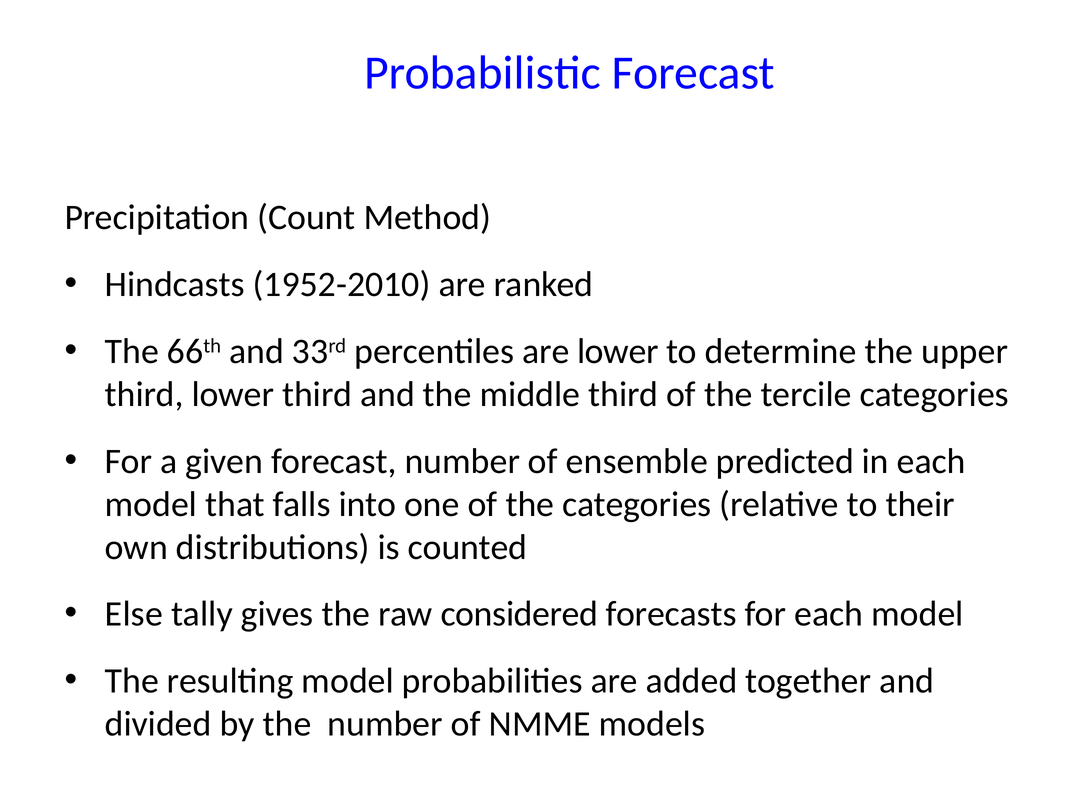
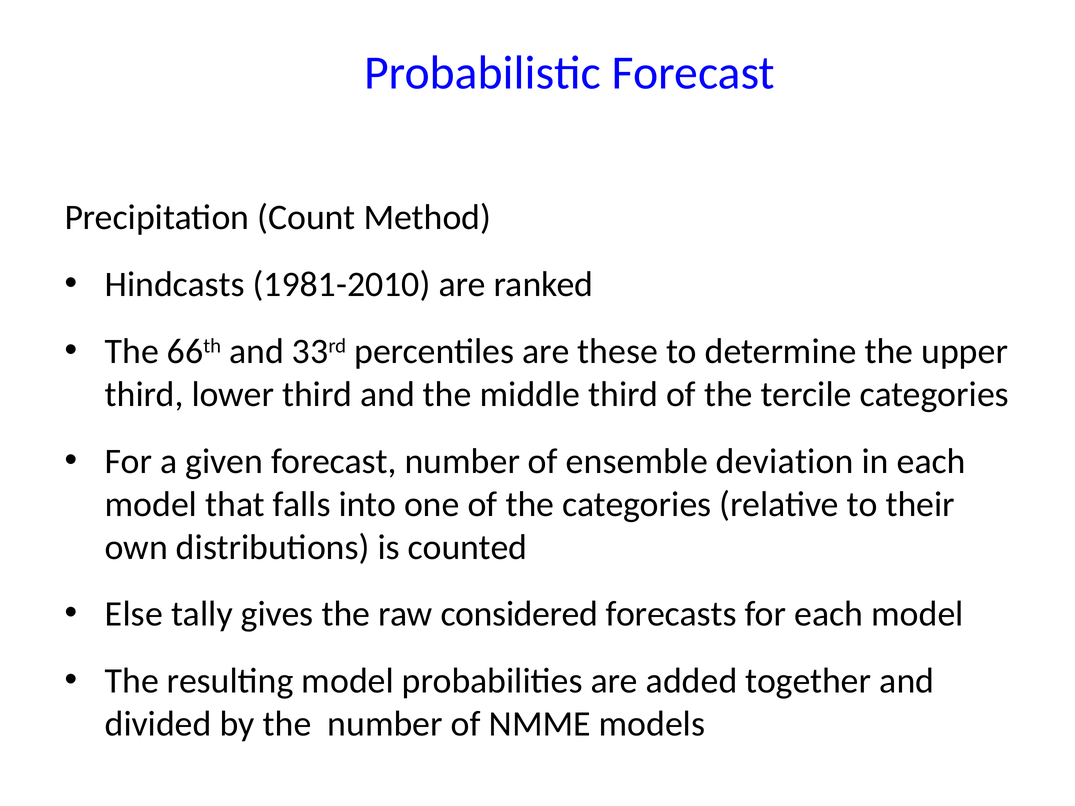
1952-2010: 1952-2010 -> 1981-2010
are lower: lower -> these
predicted: predicted -> deviation
